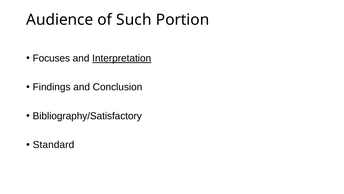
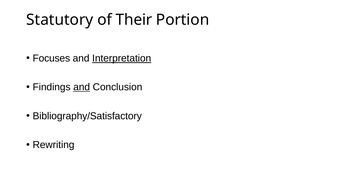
Audience: Audience -> Statutory
Such: Such -> Their
and at (82, 87) underline: none -> present
Standard: Standard -> Rewriting
